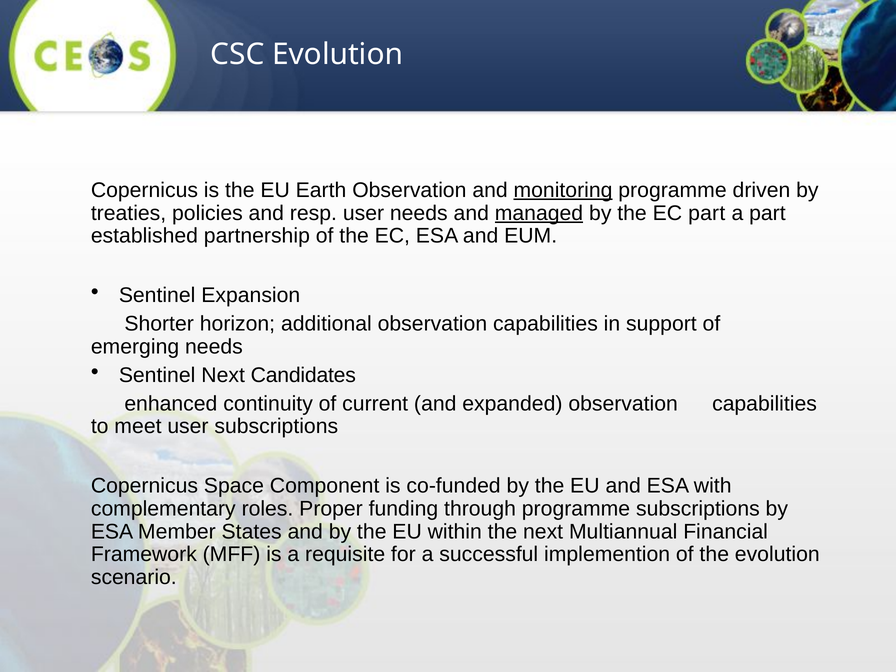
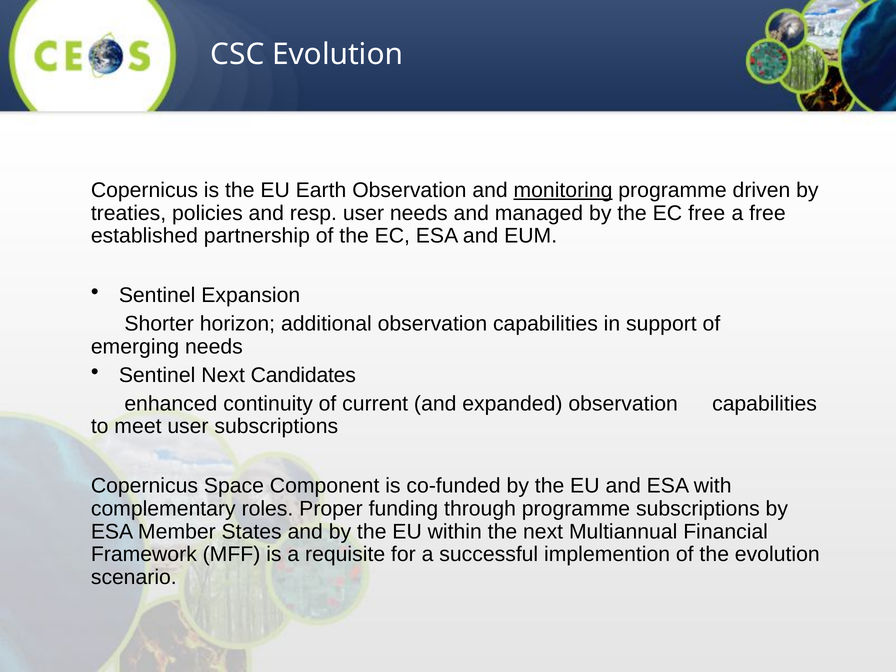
managed underline: present -> none
EC part: part -> free
a part: part -> free
